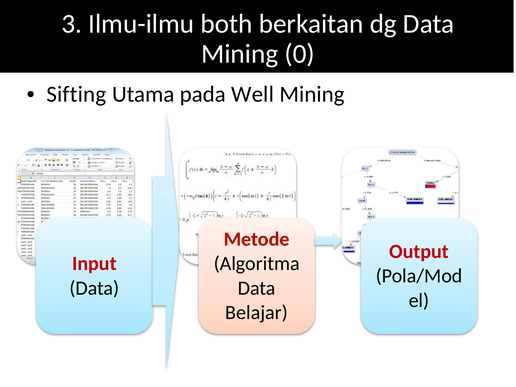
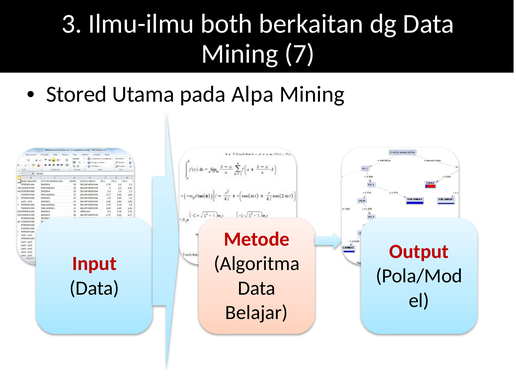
0: 0 -> 7
Sifting: Sifting -> Stored
Well: Well -> Alpa
